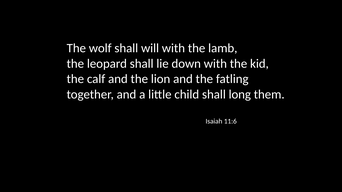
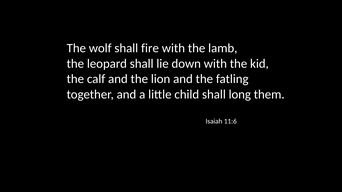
will: will -> fire
